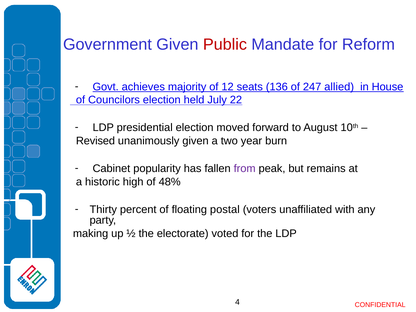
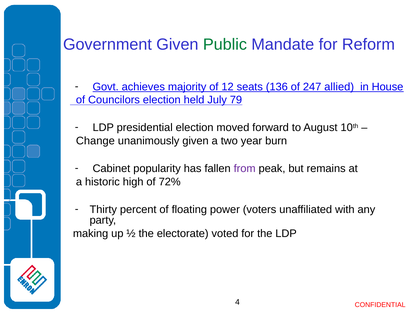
Public colour: red -> green
22: 22 -> 79
Revised: Revised -> Change
48%: 48% -> 72%
postal: postal -> power
